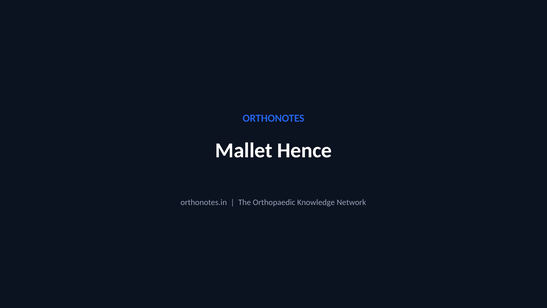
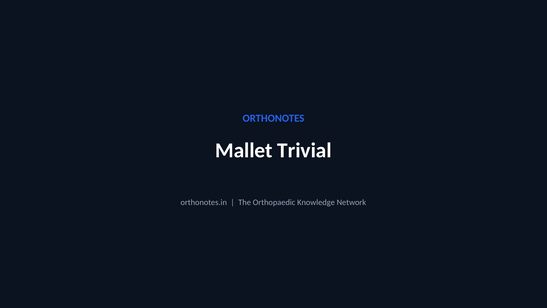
Hence: Hence -> Trivial
